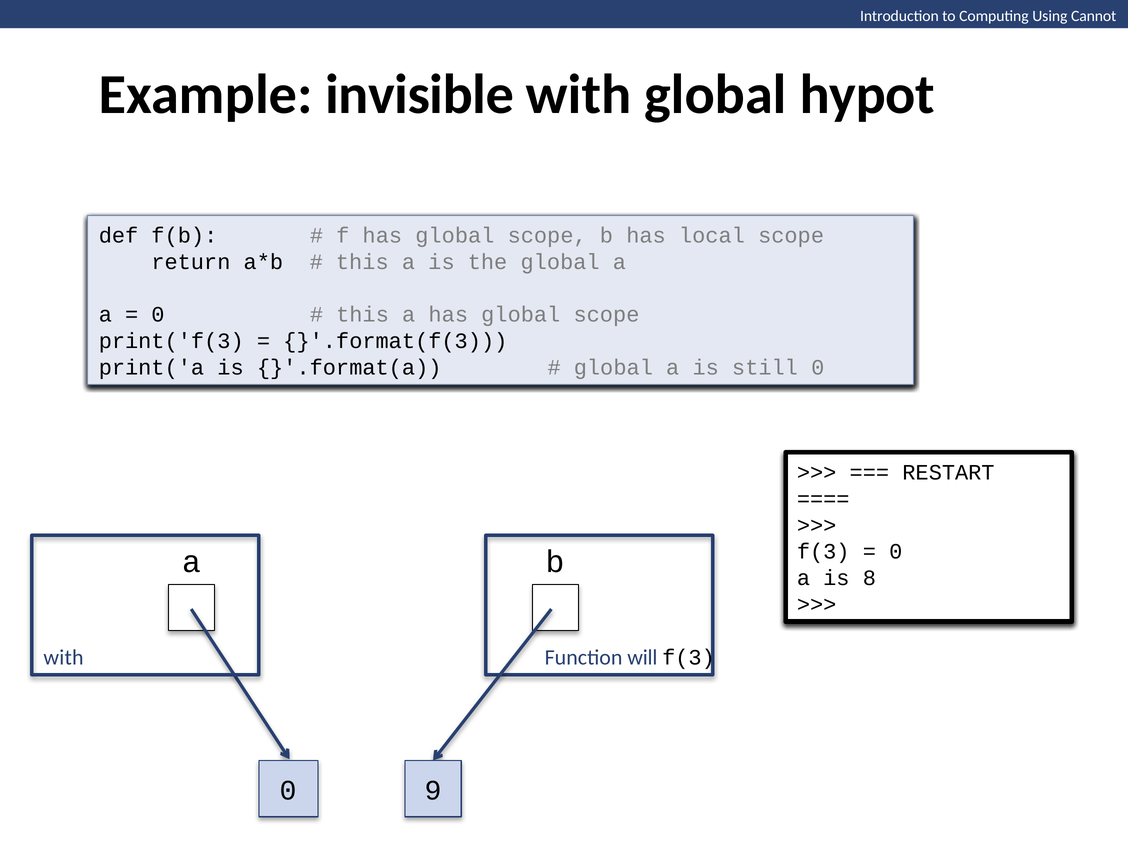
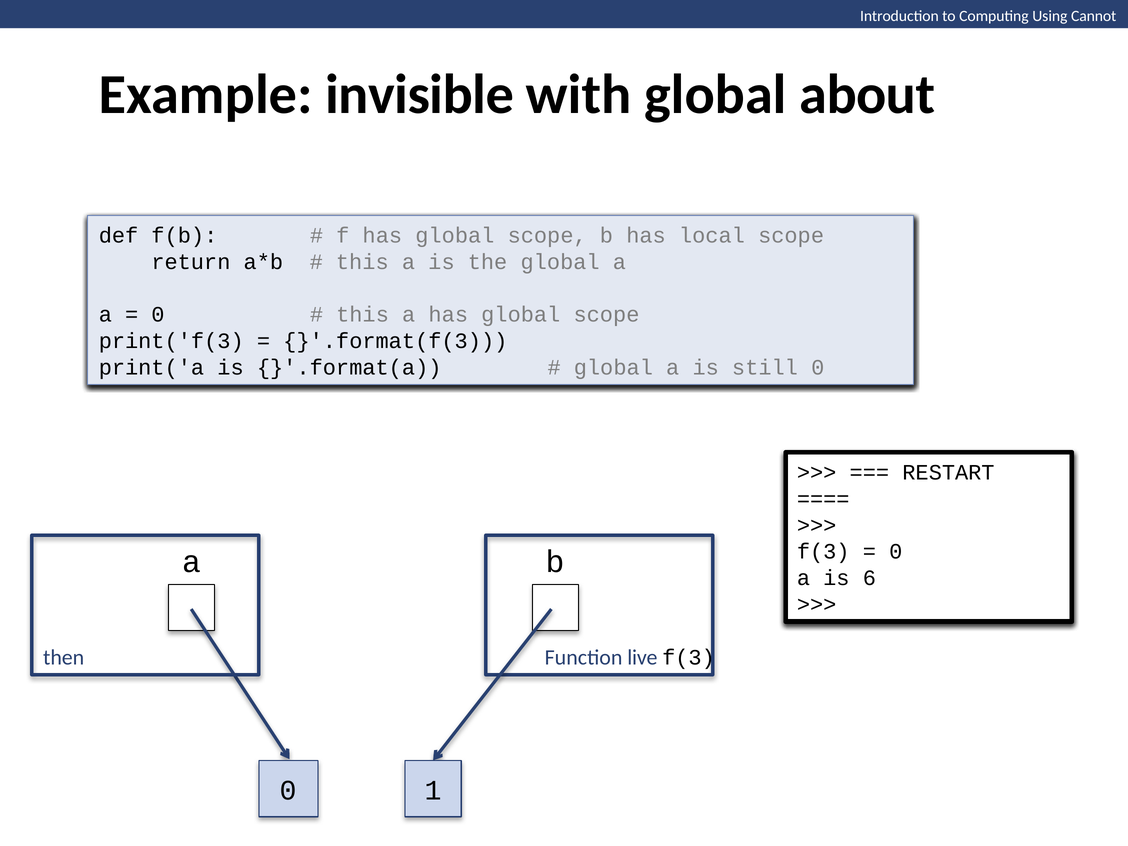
hypot: hypot -> about
8: 8 -> 6
with at (64, 657): with -> then
will: will -> live
9: 9 -> 1
